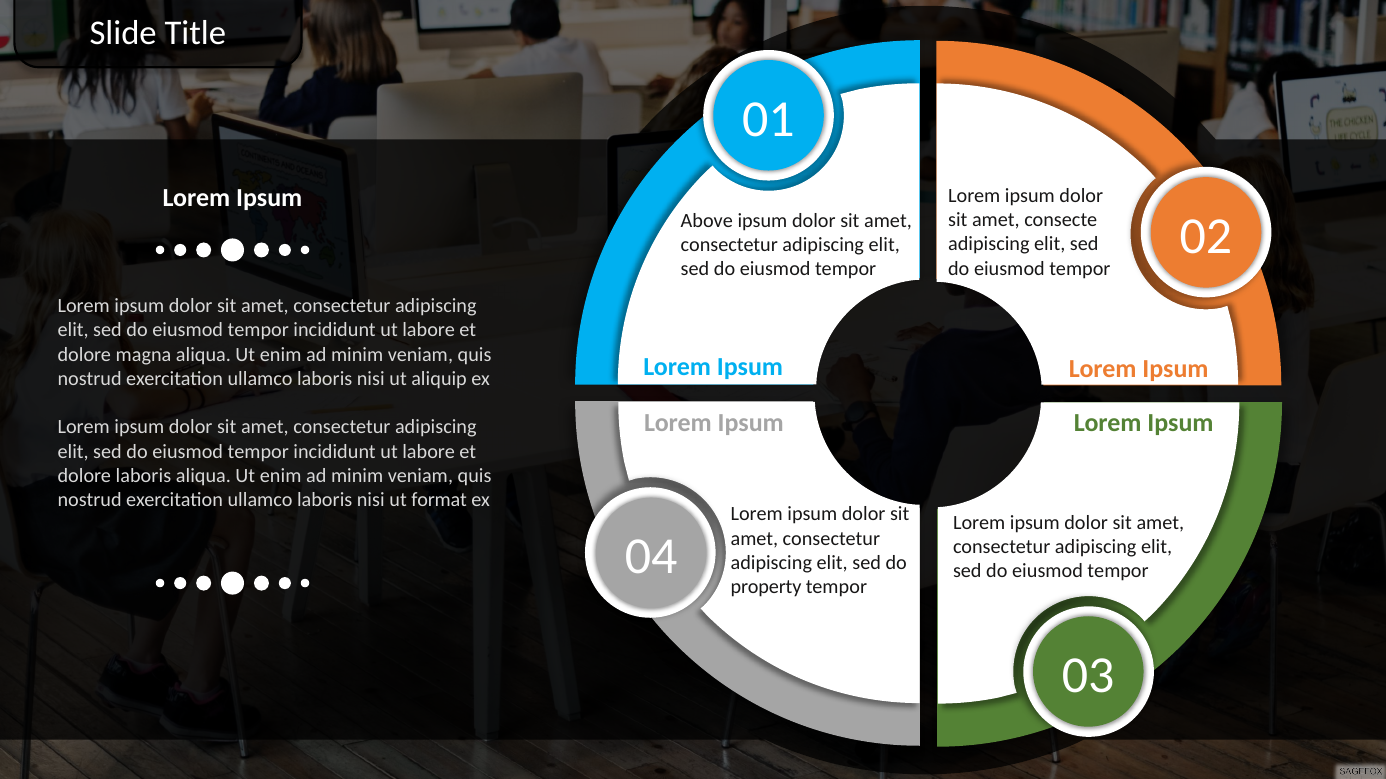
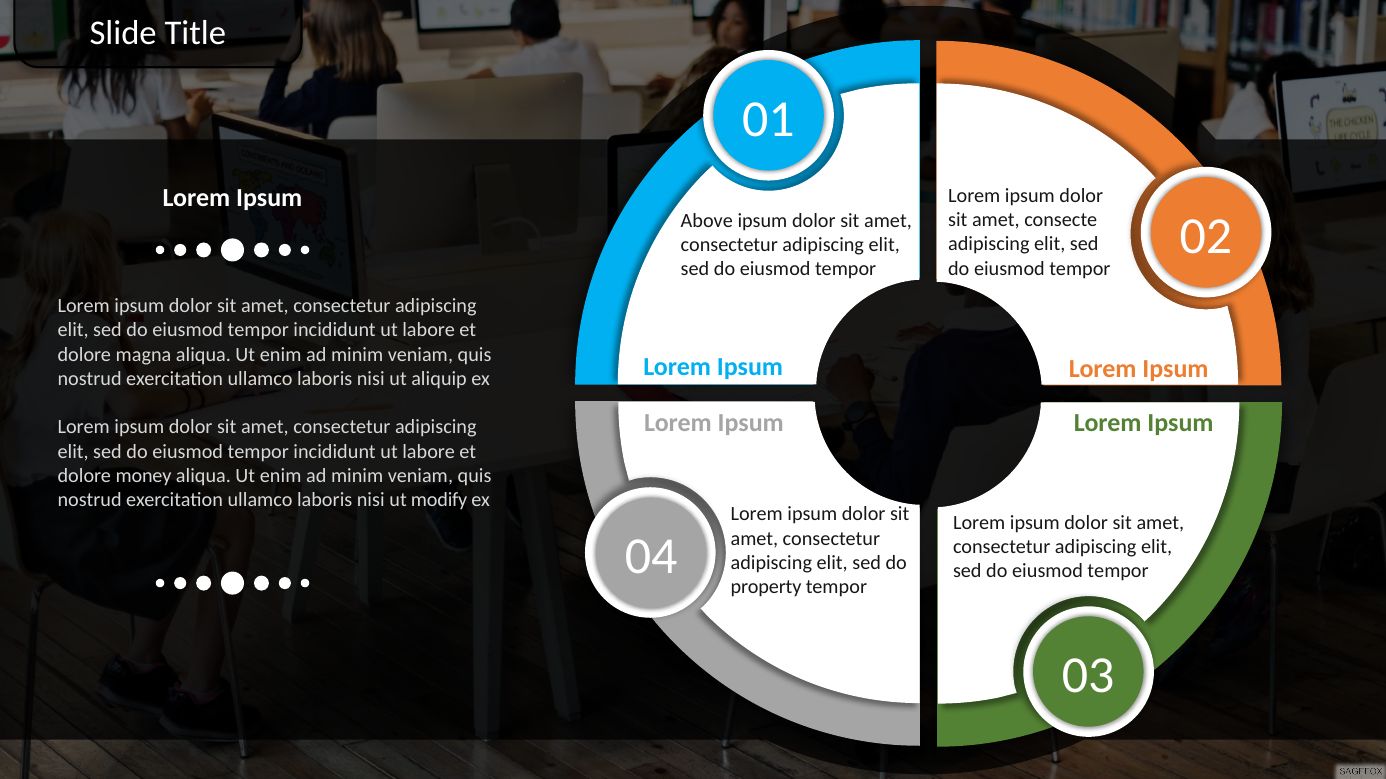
dolore laboris: laboris -> money
format: format -> modify
